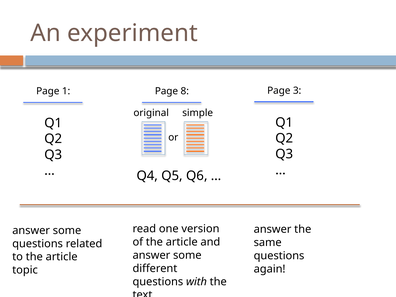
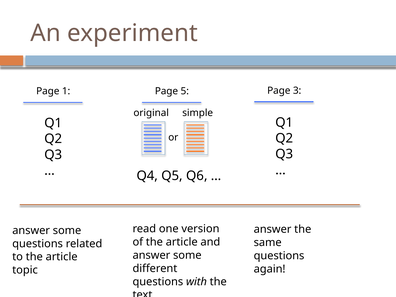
8: 8 -> 5
